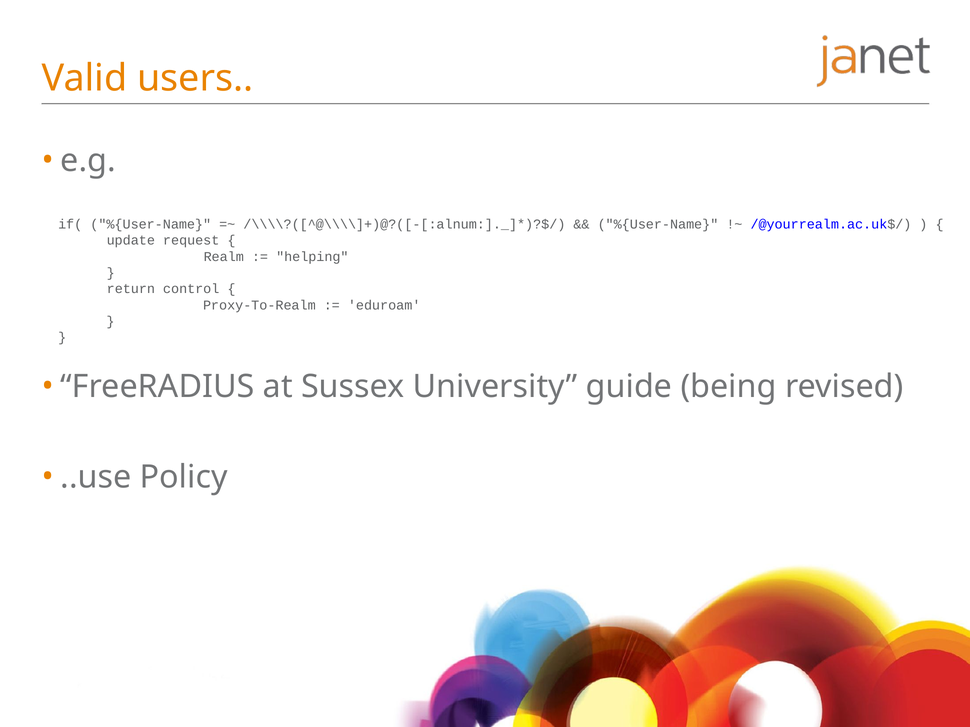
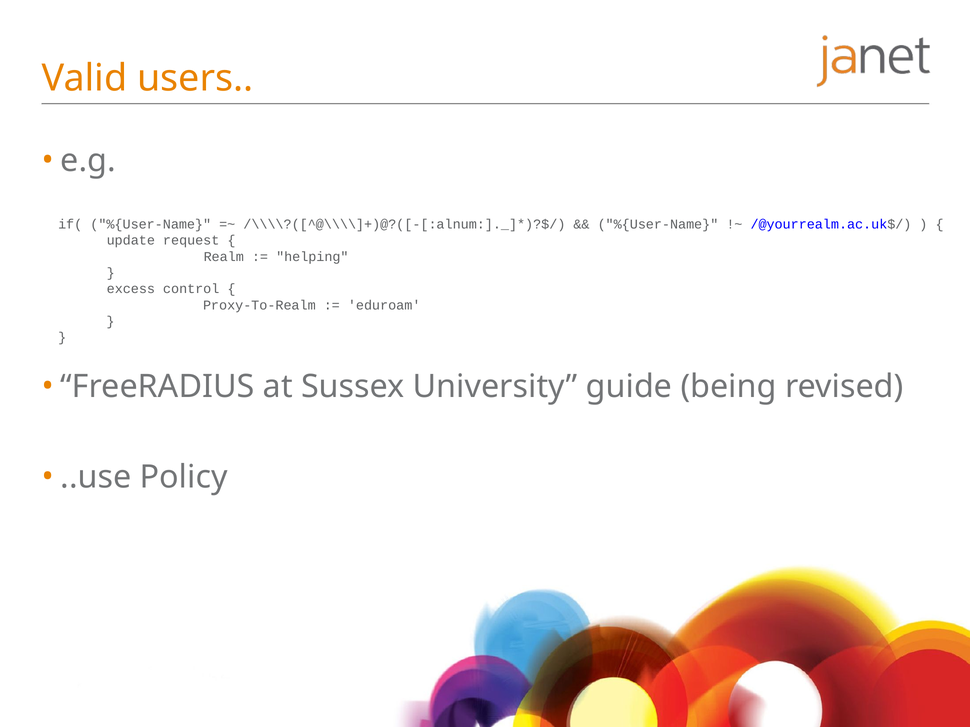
return: return -> excess
